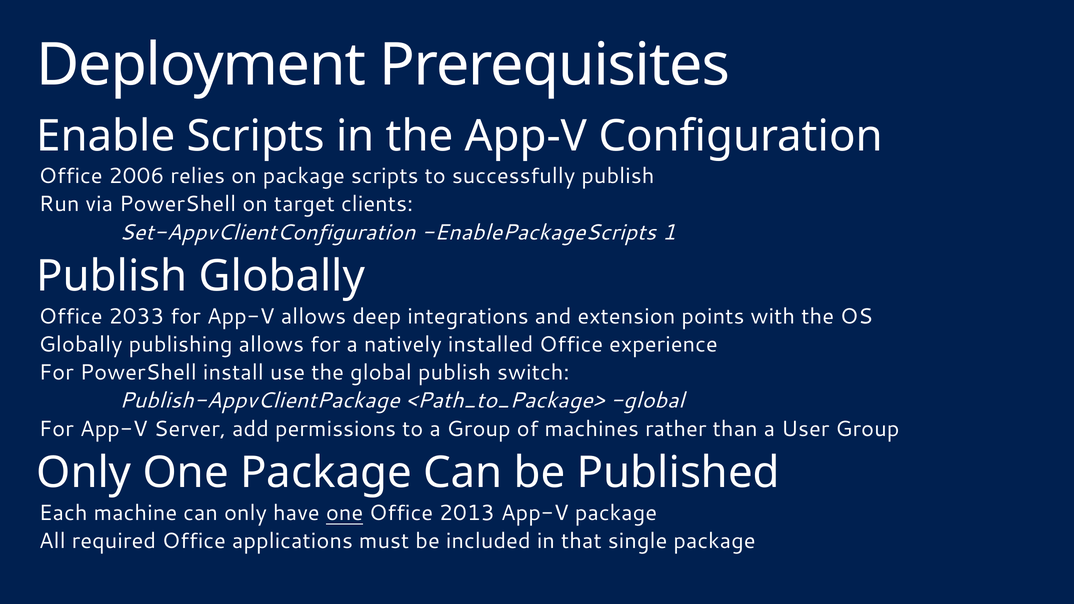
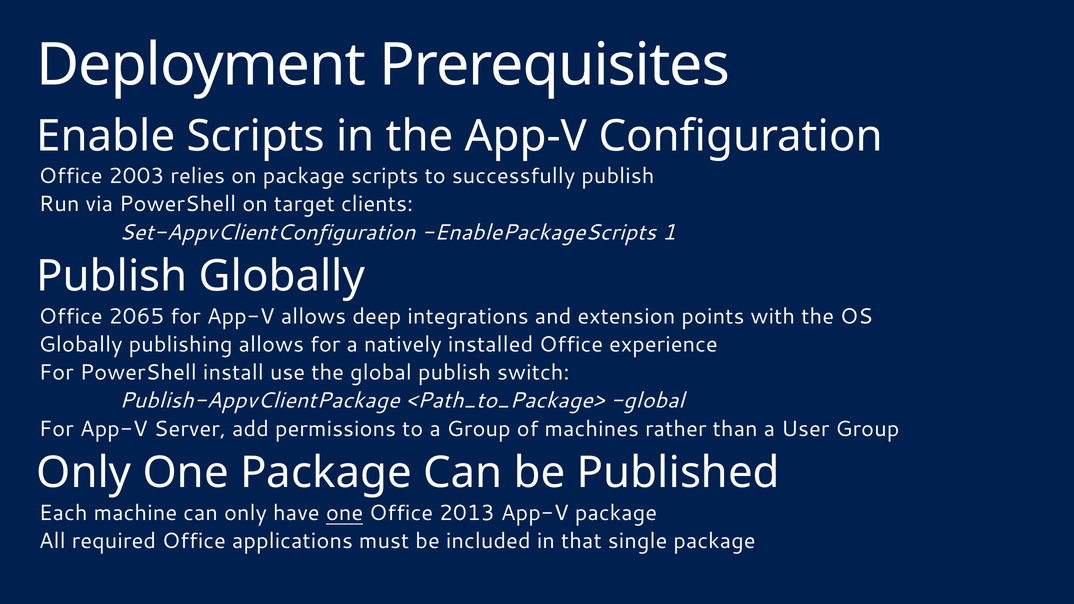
2006: 2006 -> 2003
2033: 2033 -> 2065
